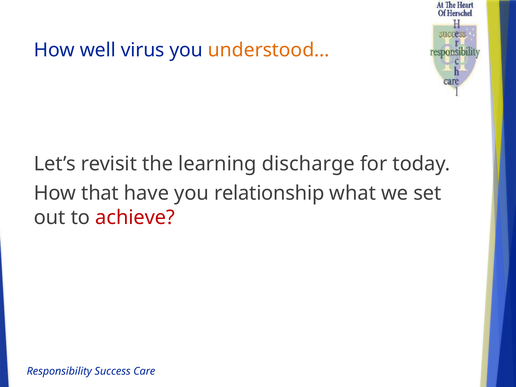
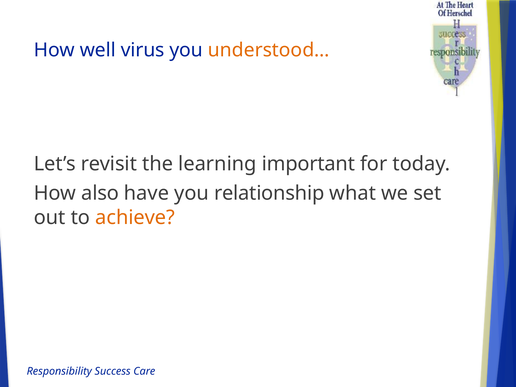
discharge: discharge -> important
that: that -> also
achieve colour: red -> orange
